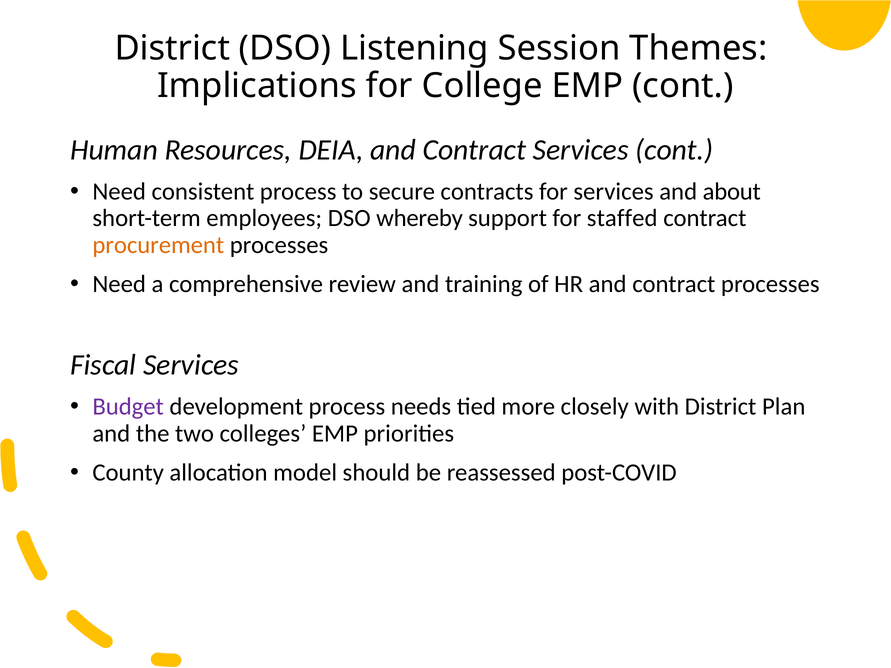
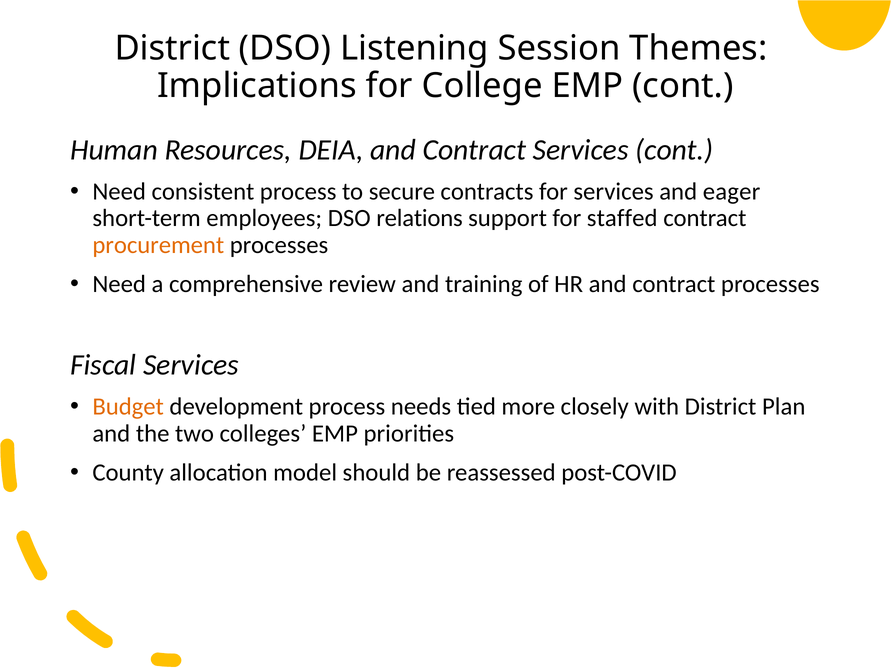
about: about -> eager
whereby: whereby -> relations
Budget colour: purple -> orange
